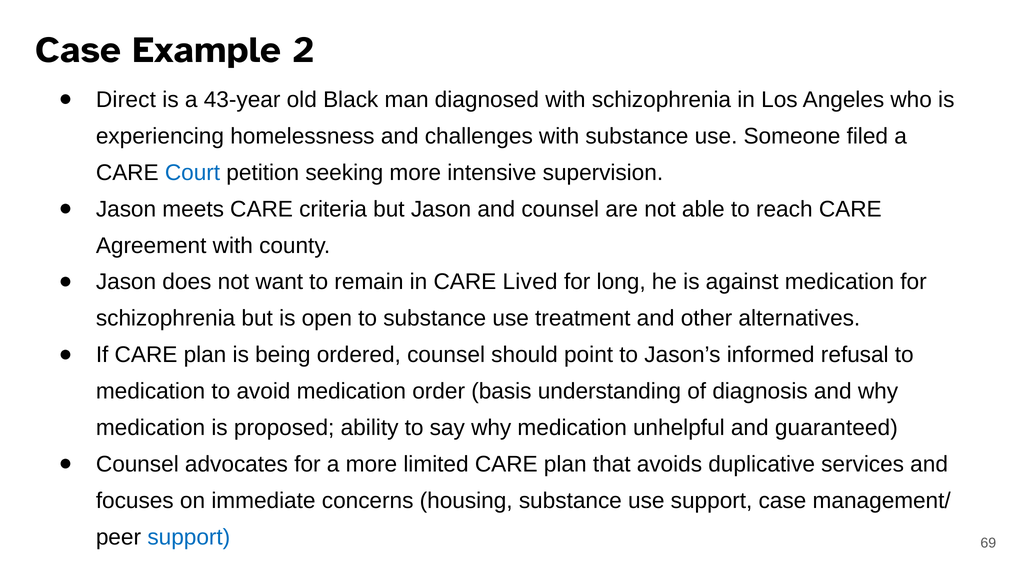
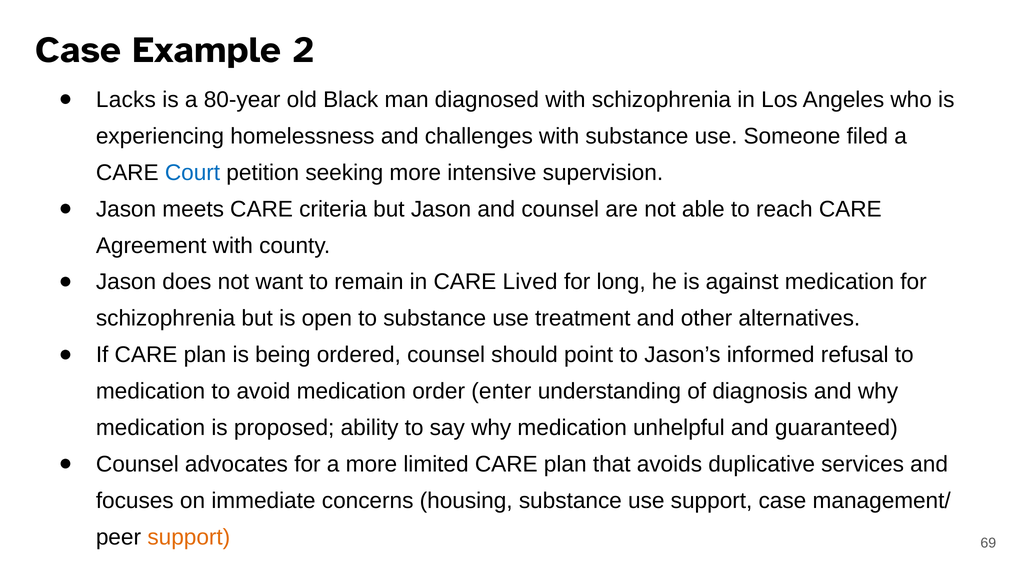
Direct: Direct -> Lacks
43-year: 43-year -> 80-year
basis: basis -> enter
support at (189, 537) colour: blue -> orange
